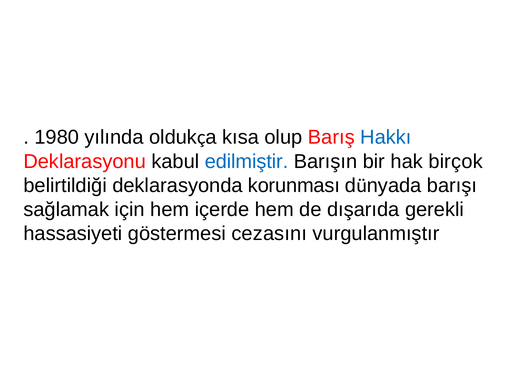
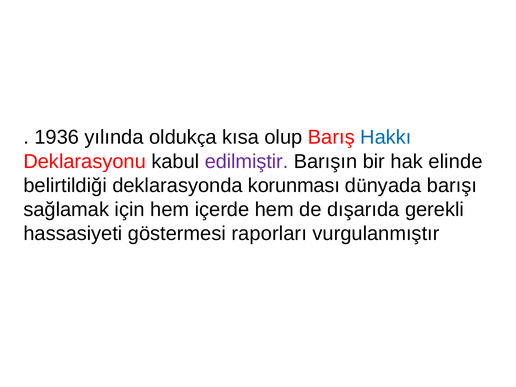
1980: 1980 -> 1936
edilmiştir colour: blue -> purple
birçok: birçok -> elinde
cezasını: cezasını -> raporları
